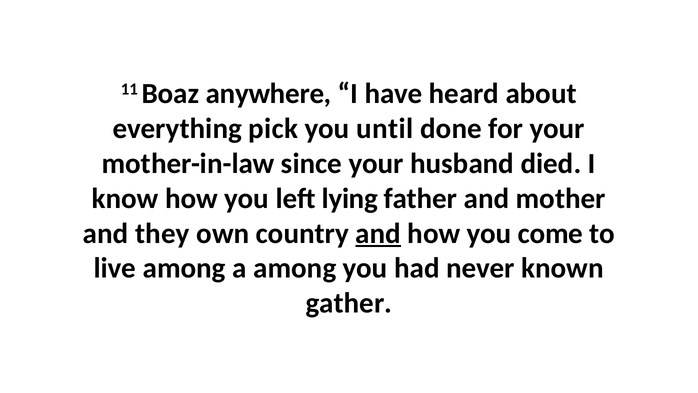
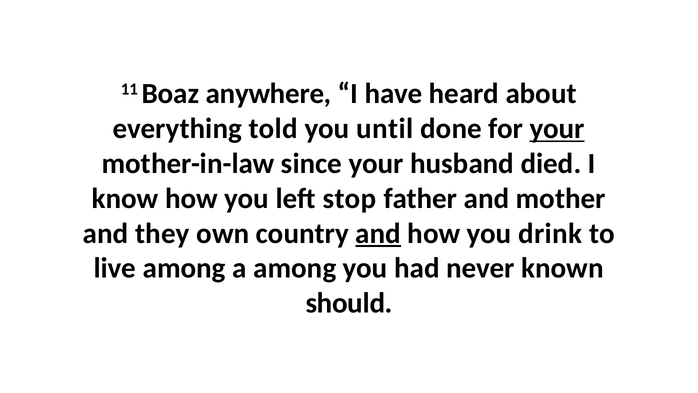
pick: pick -> told
your at (557, 129) underline: none -> present
lying: lying -> stop
come: come -> drink
gather: gather -> should
